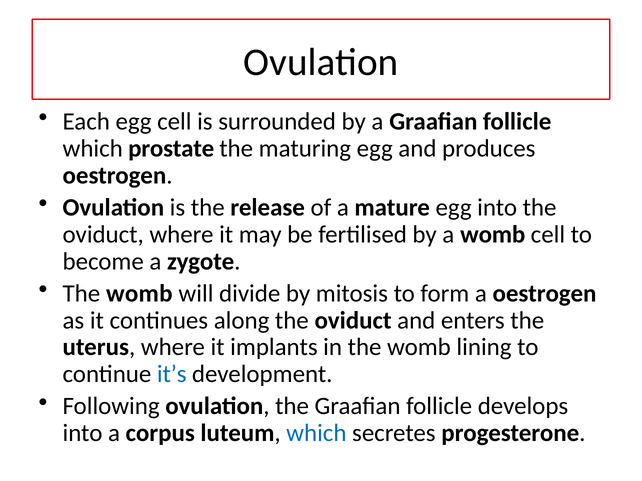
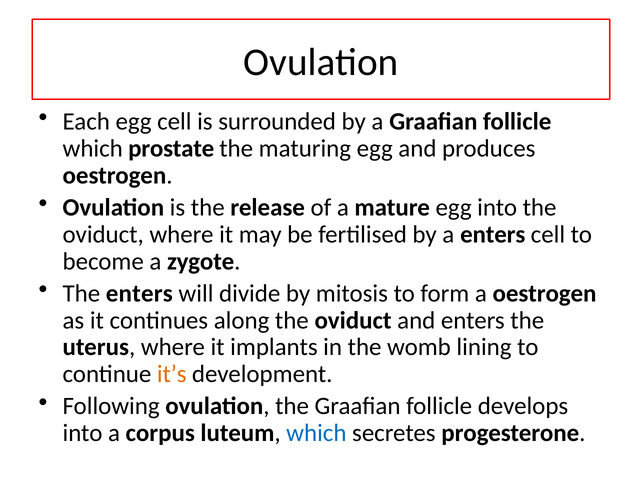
a womb: womb -> enters
womb at (139, 294): womb -> enters
it’s colour: blue -> orange
